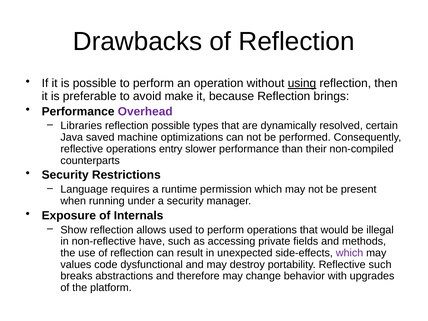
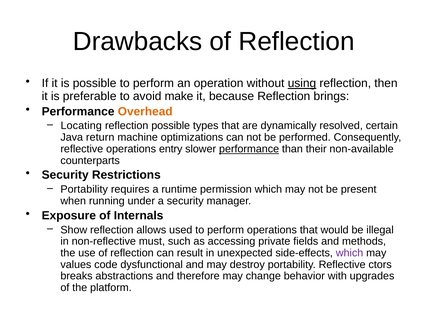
Overhead colour: purple -> orange
Libraries: Libraries -> Locating
saved: saved -> return
performance at (249, 149) underline: none -> present
non-compiled: non-compiled -> non-available
Language at (84, 189): Language -> Portability
have: have -> must
Reflective such: such -> ctors
